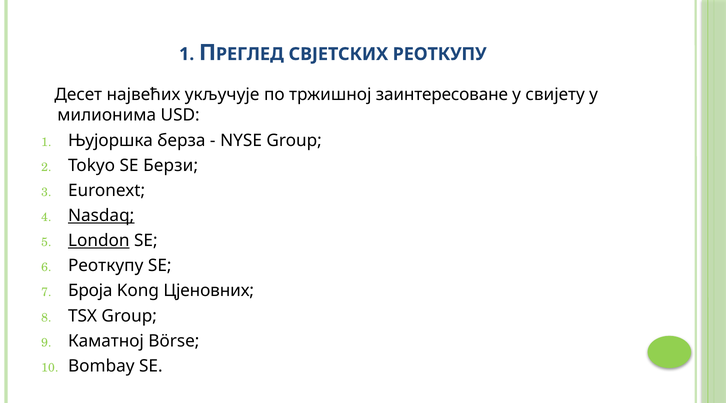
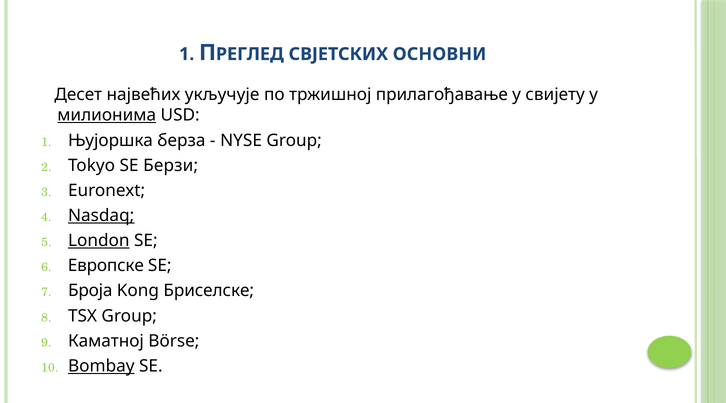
СВЈЕТСКИХ РЕОТКУПУ: РЕОТКУПУ -> ОСНОВНИ
заинтересоване: заинтересоване -> прилагођавање
милионима underline: none -> present
Реоткупу at (106, 266): Реоткупу -> Европске
Цјеновних: Цјеновних -> Бриселске
Bombay underline: none -> present
